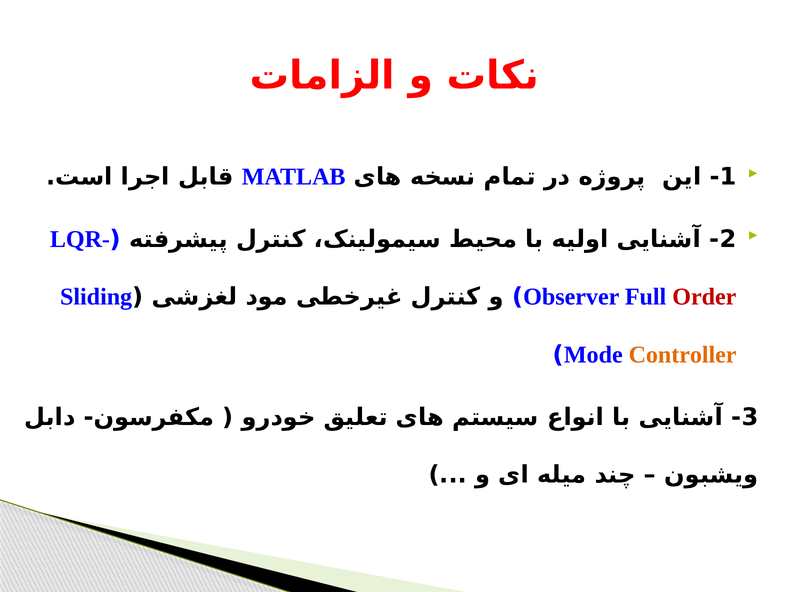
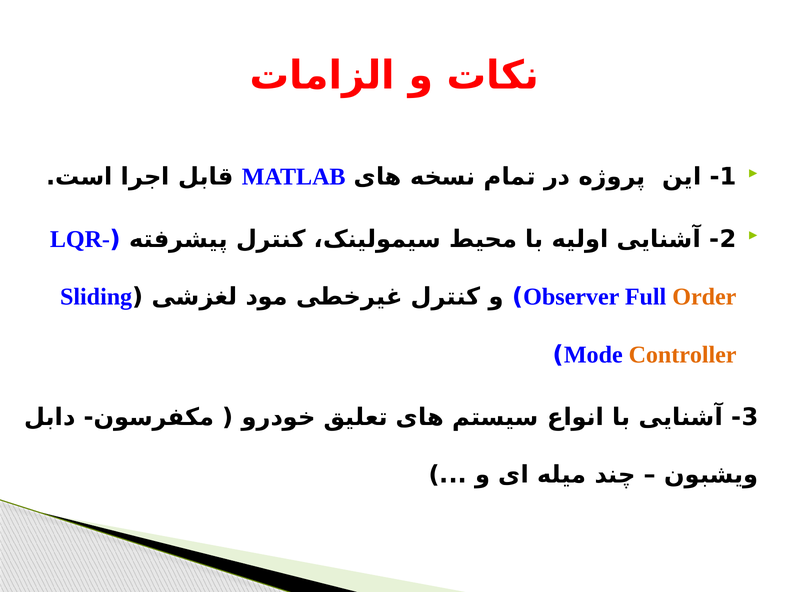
Order colour: red -> orange
